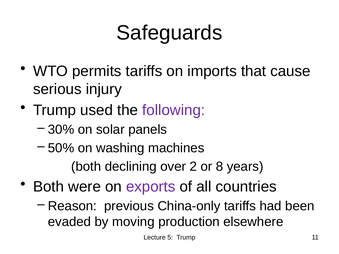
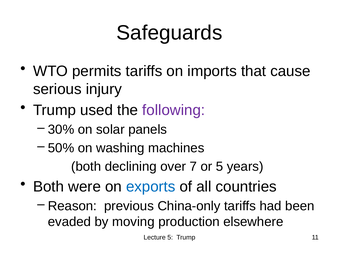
2: 2 -> 7
or 8: 8 -> 5
exports colour: purple -> blue
